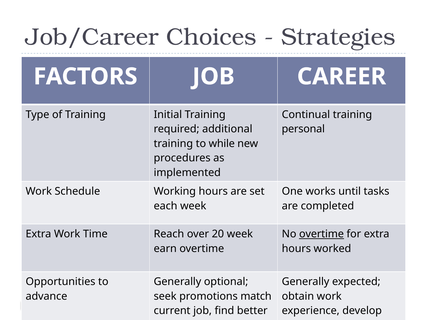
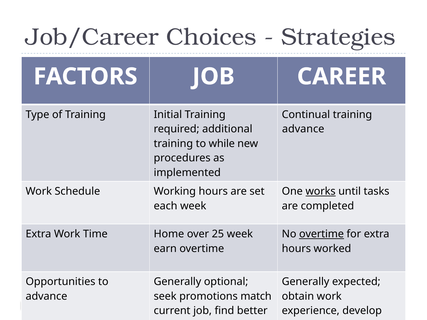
personal at (303, 129): personal -> advance
works underline: none -> present
Reach: Reach -> Home
20: 20 -> 25
